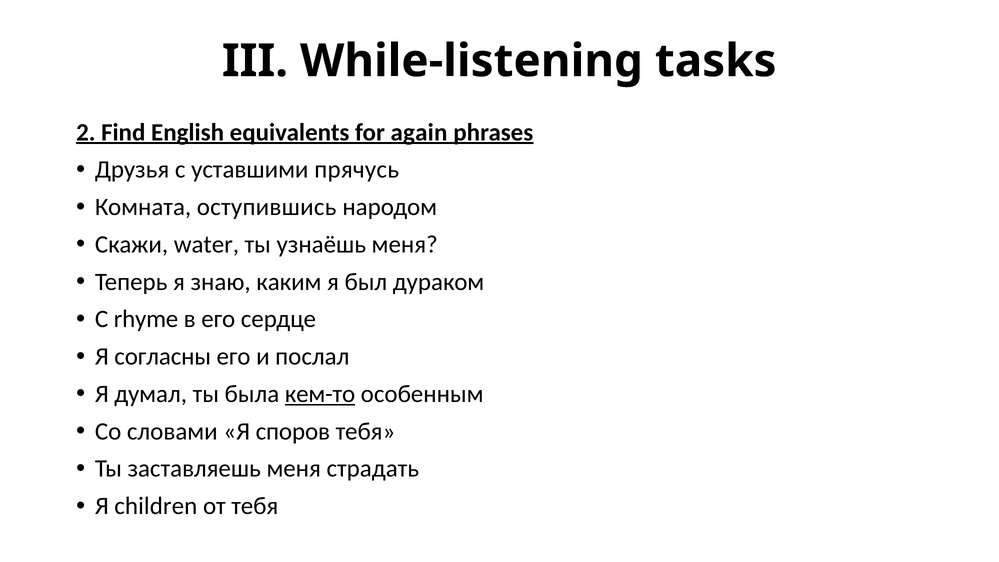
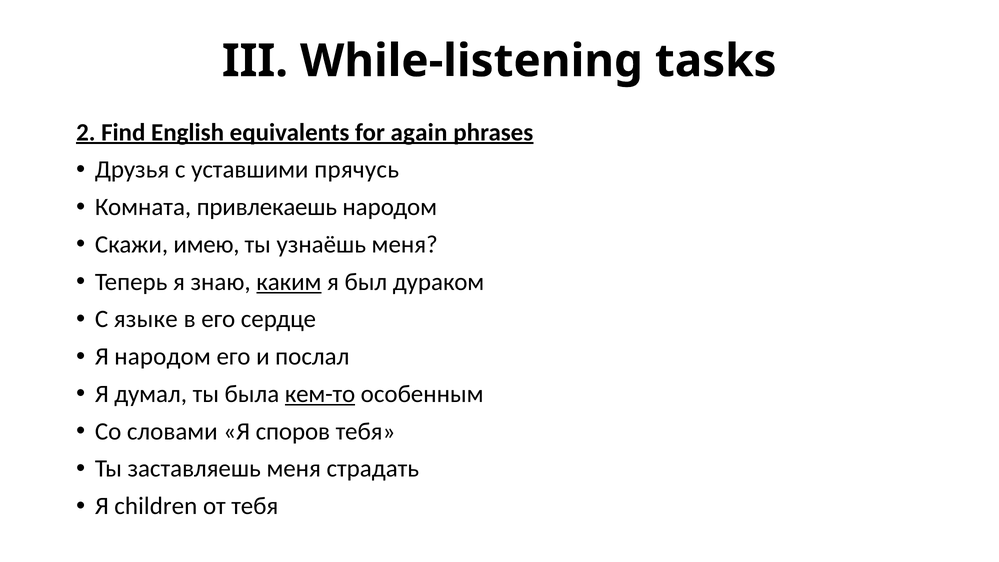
оступившись: оступившись -> привлекаешь
water: water -> имею
каким underline: none -> present
rhyme: rhyme -> языке
Я согласны: согласны -> народом
